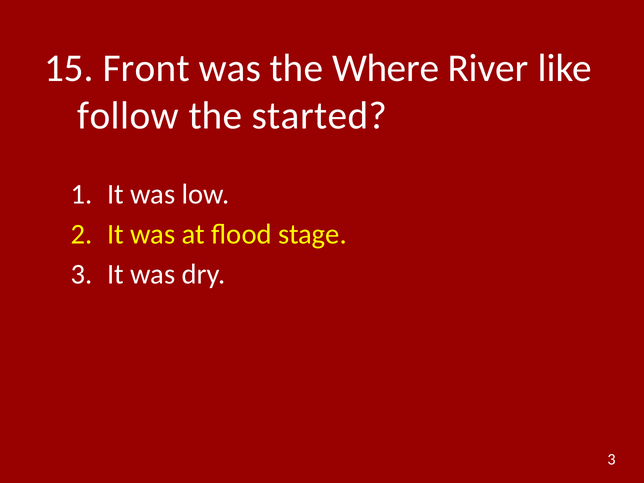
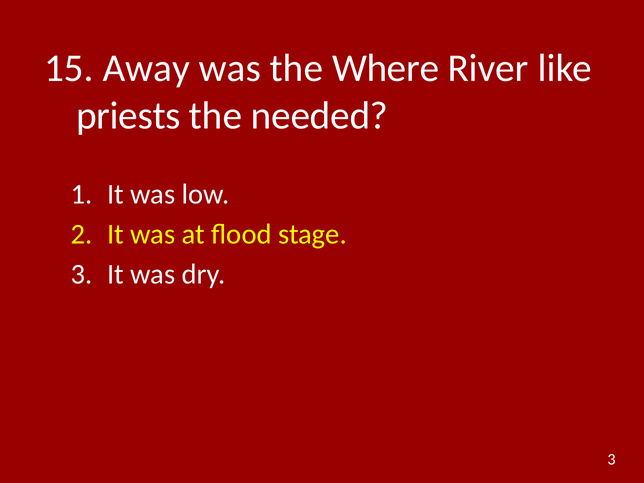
Front: Front -> Away
follow: follow -> priests
started: started -> needed
